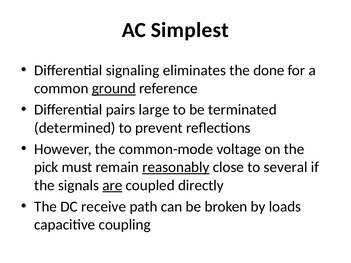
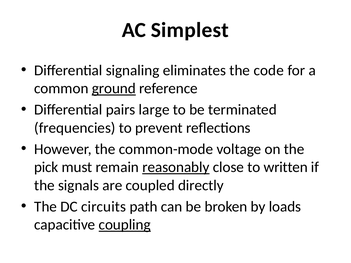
done: done -> code
determined: determined -> frequencies
several: several -> written
are underline: present -> none
receive: receive -> circuits
coupling underline: none -> present
